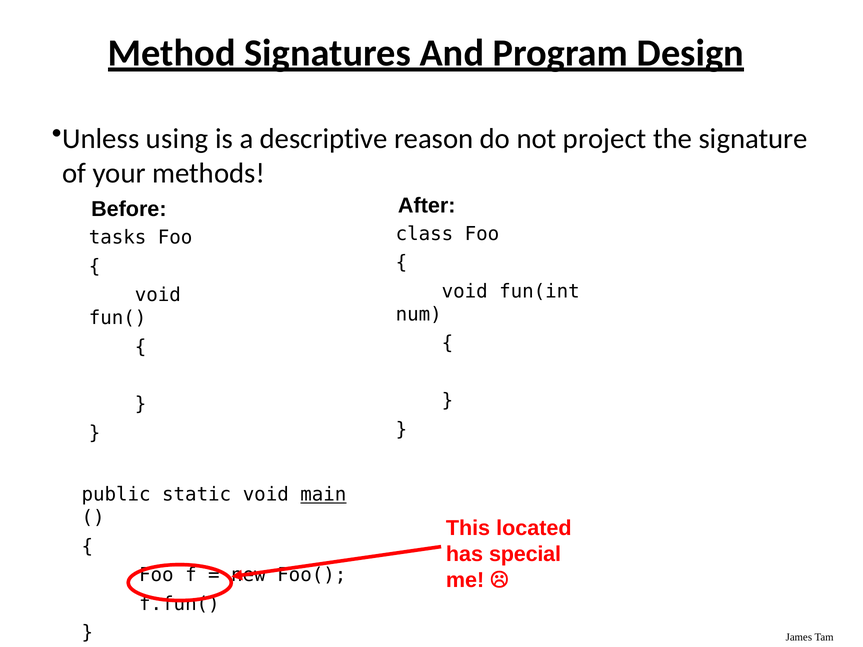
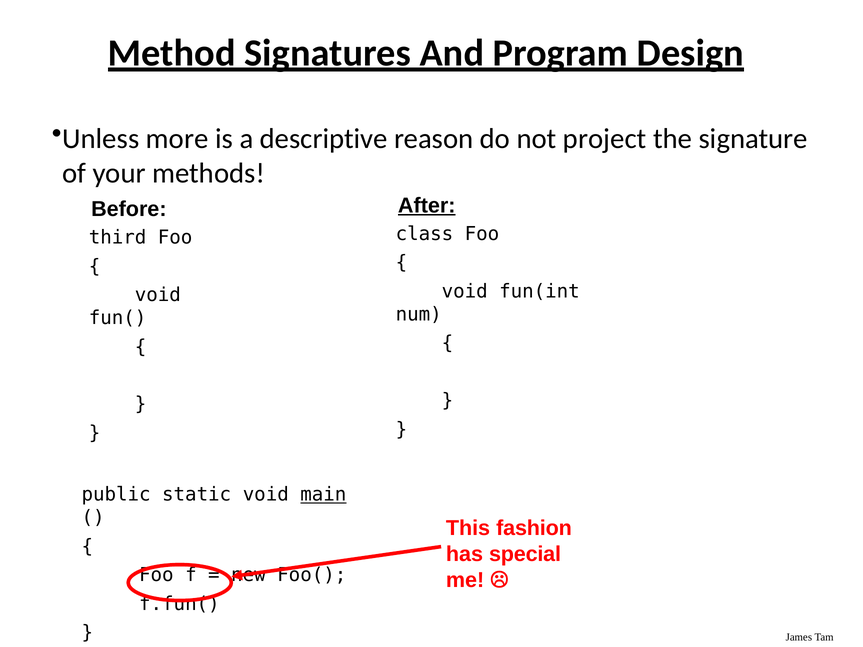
using: using -> more
After underline: none -> present
tasks: tasks -> third
located: located -> fashion
